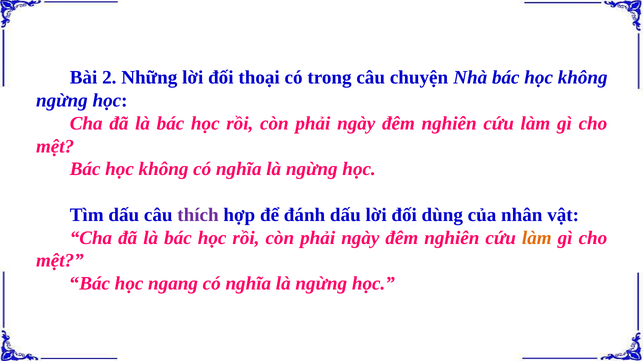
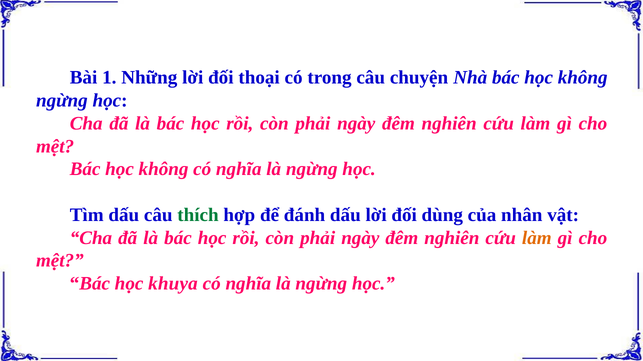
2: 2 -> 1
thích colour: purple -> green
ngang: ngang -> khuya
